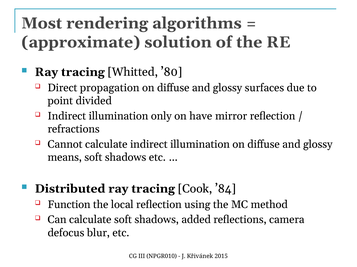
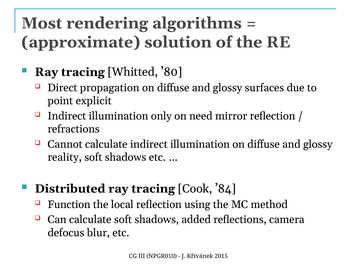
divided: divided -> explicit
have: have -> need
means: means -> reality
